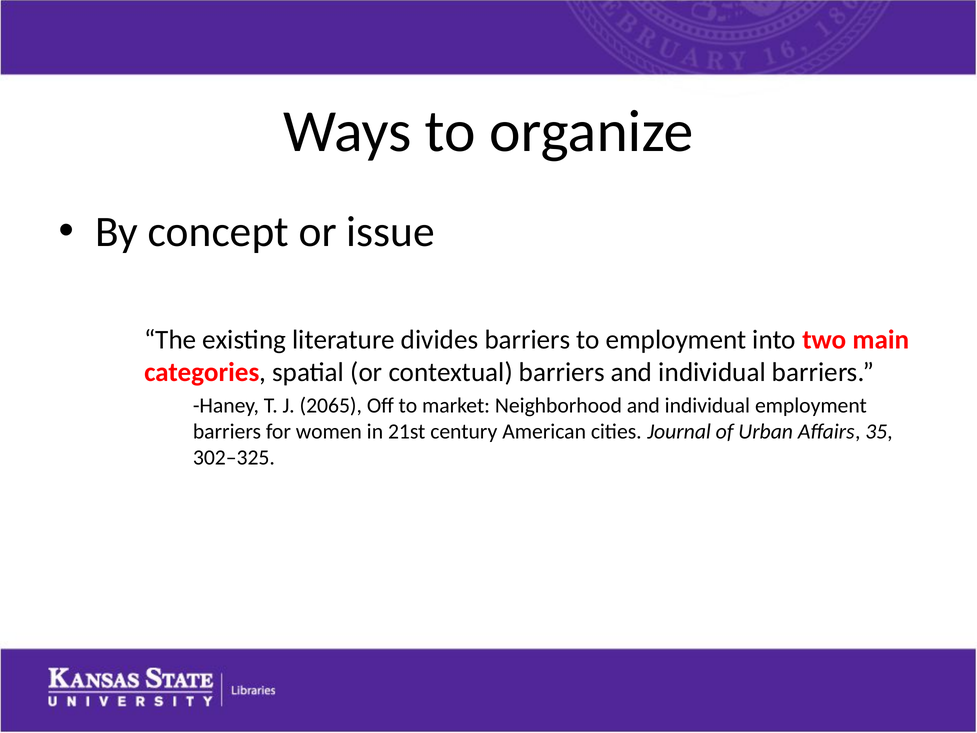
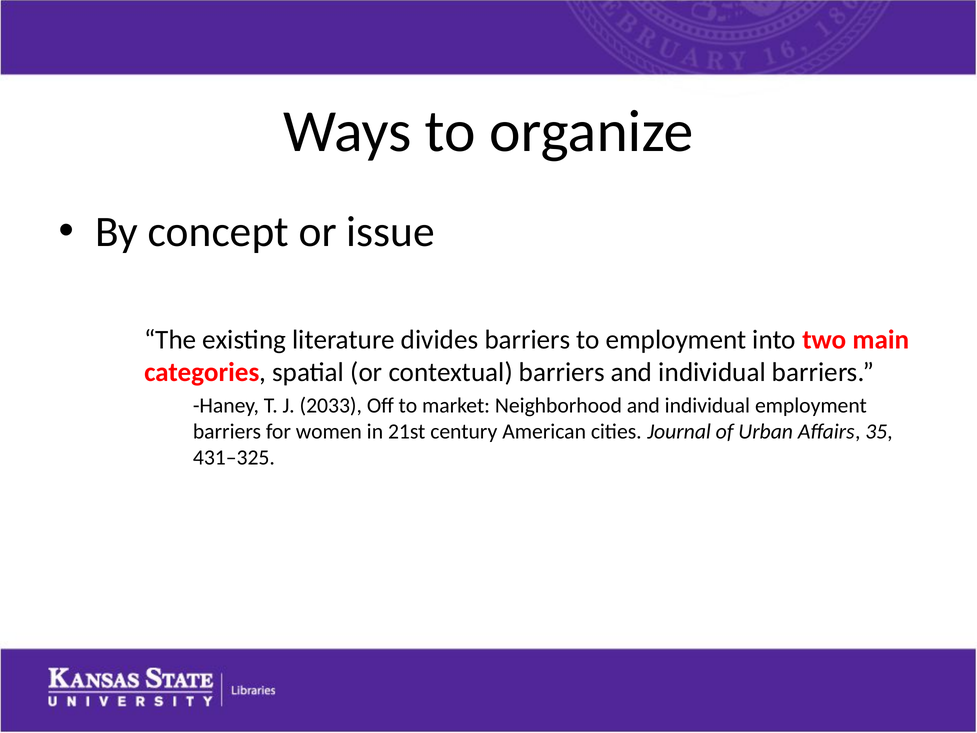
2065: 2065 -> 2033
302–325: 302–325 -> 431–325
